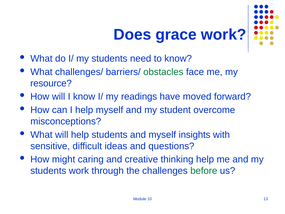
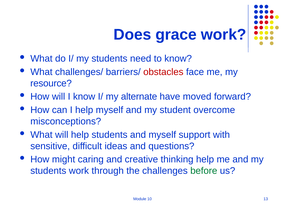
obstacles colour: green -> red
readings: readings -> alternate
insights: insights -> support
